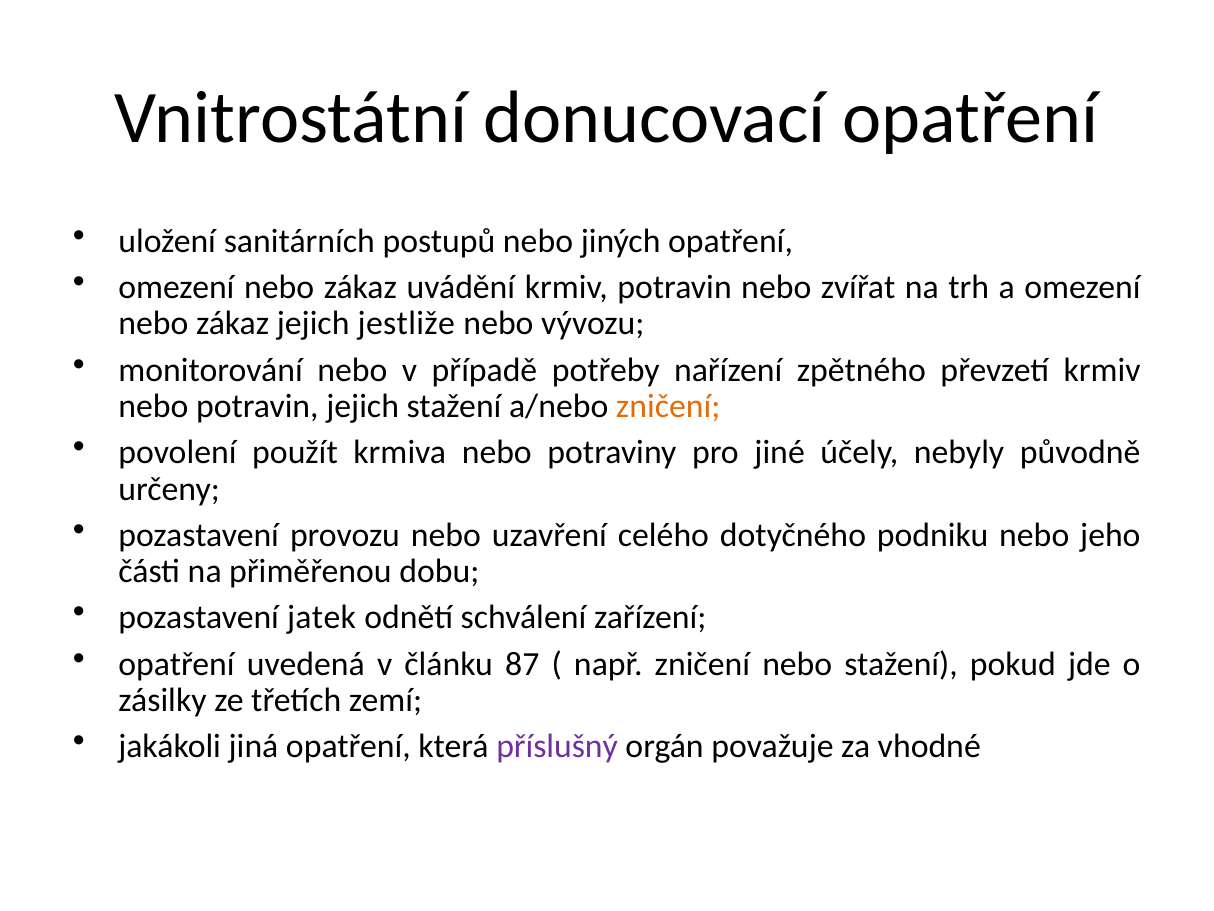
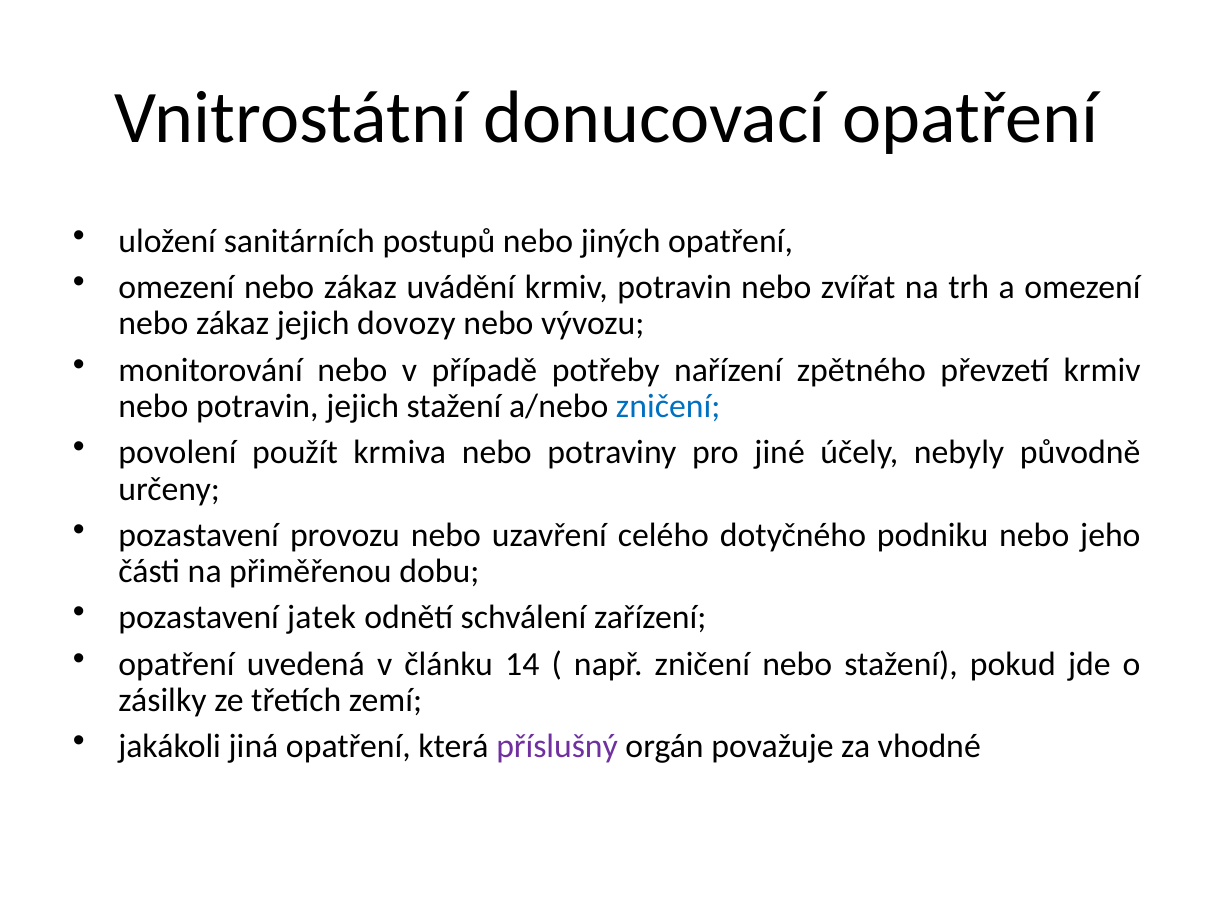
jestliže: jestliže -> dovozy
zničení at (668, 406) colour: orange -> blue
87: 87 -> 14
